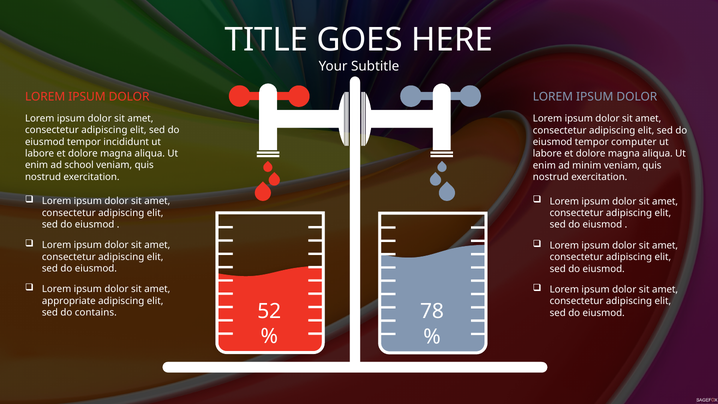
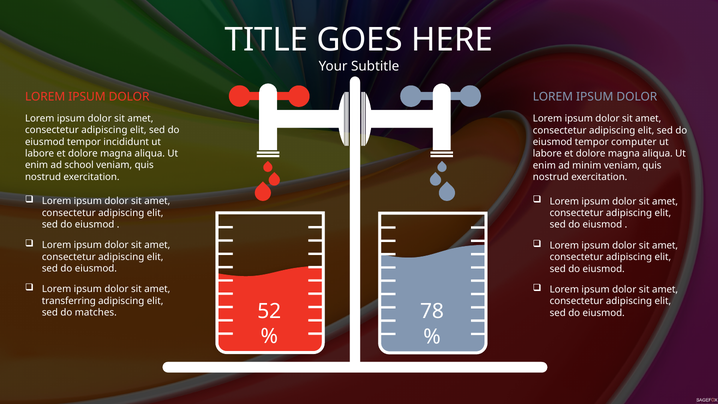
appropriate: appropriate -> transferring
contains: contains -> matches
